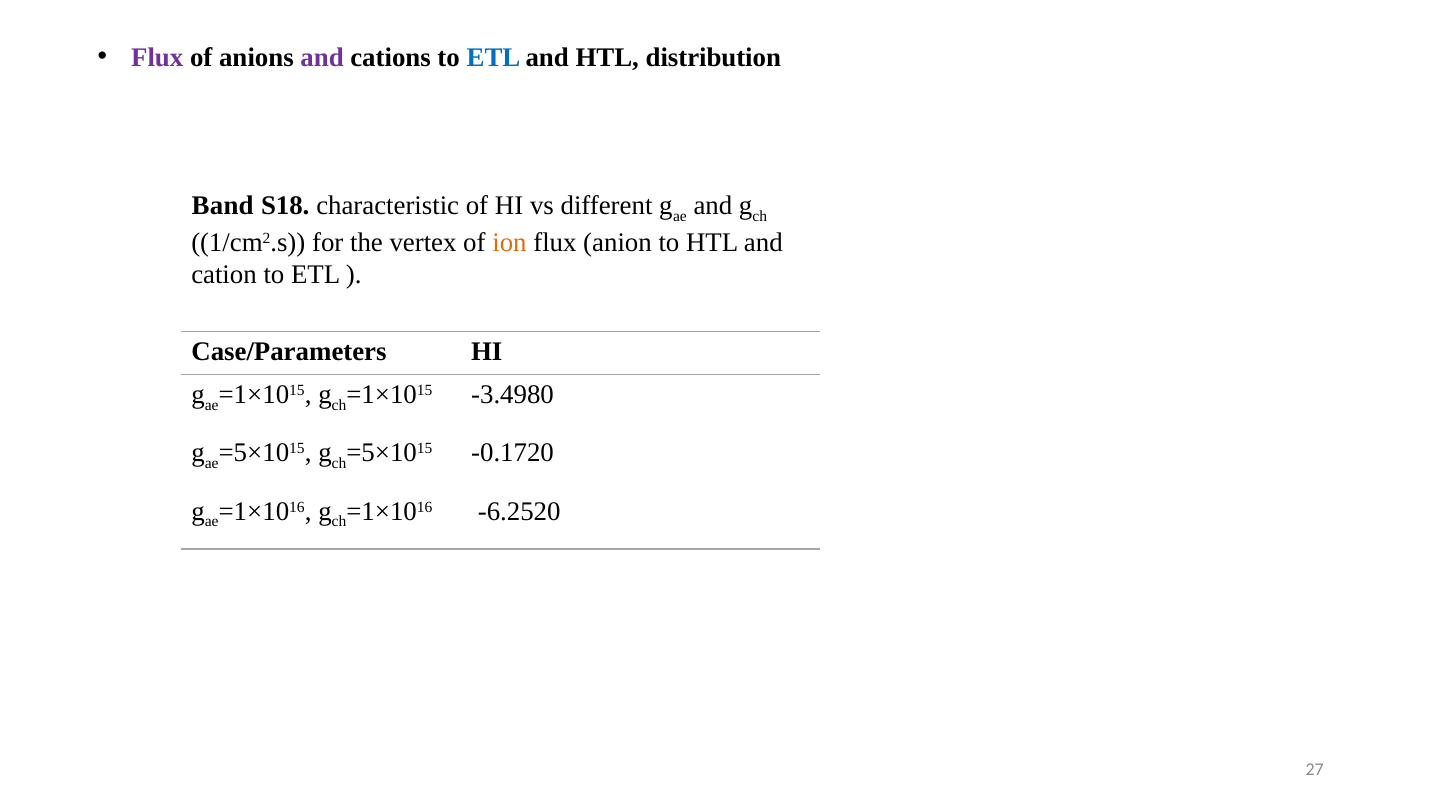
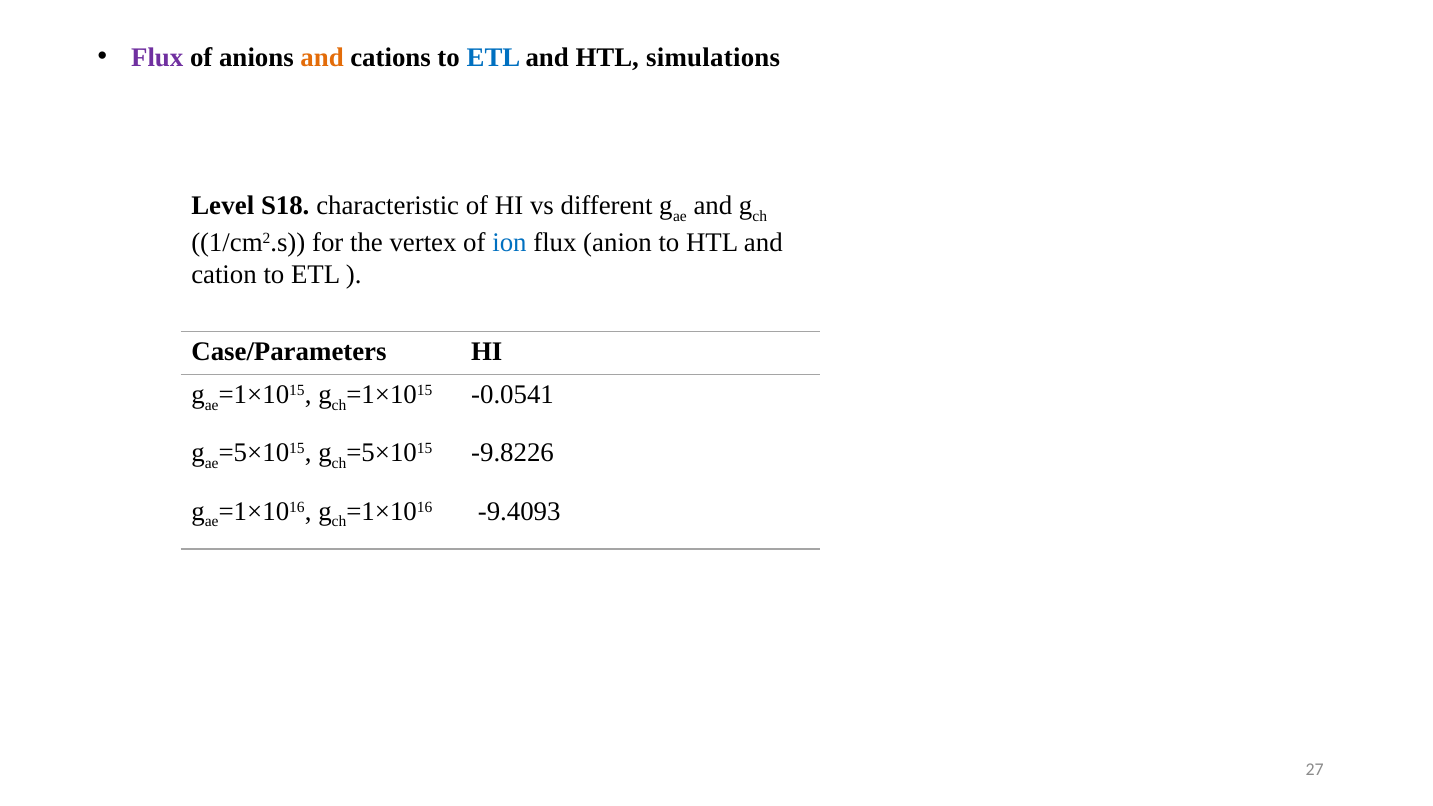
and at (322, 57) colour: purple -> orange
distribution: distribution -> simulations
Band: Band -> Level
ion colour: orange -> blue
-3.4980: -3.4980 -> -0.0541
-0.1720: -0.1720 -> -9.8226
-6.2520: -6.2520 -> -9.4093
